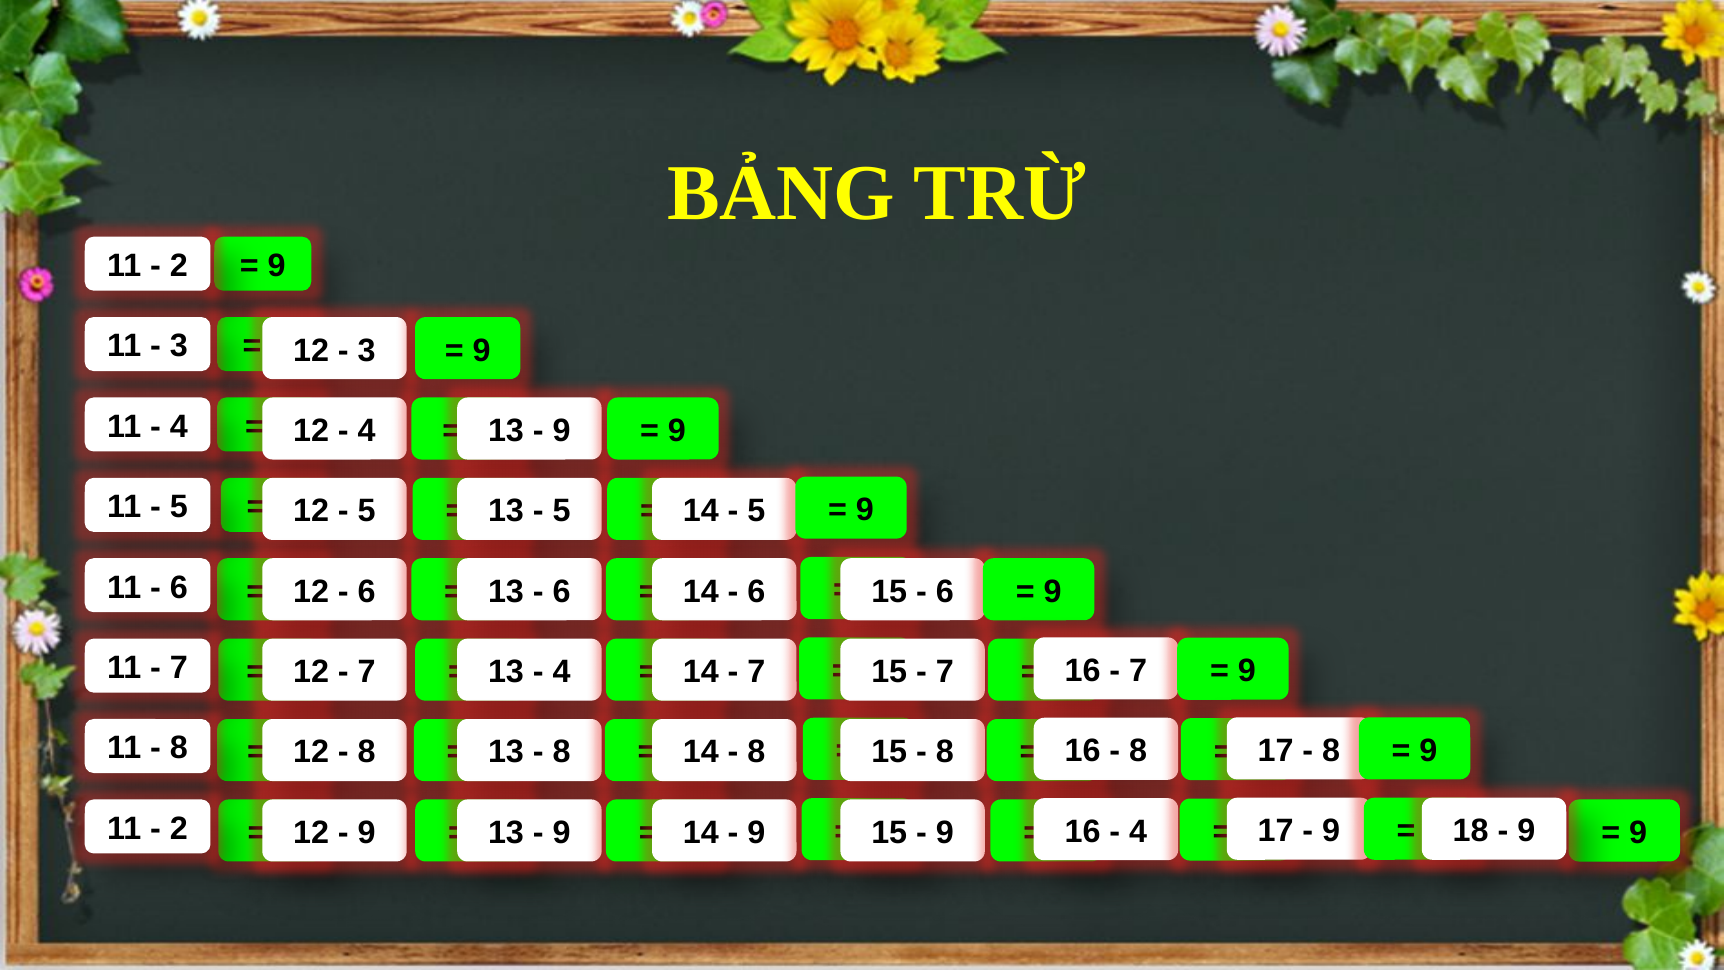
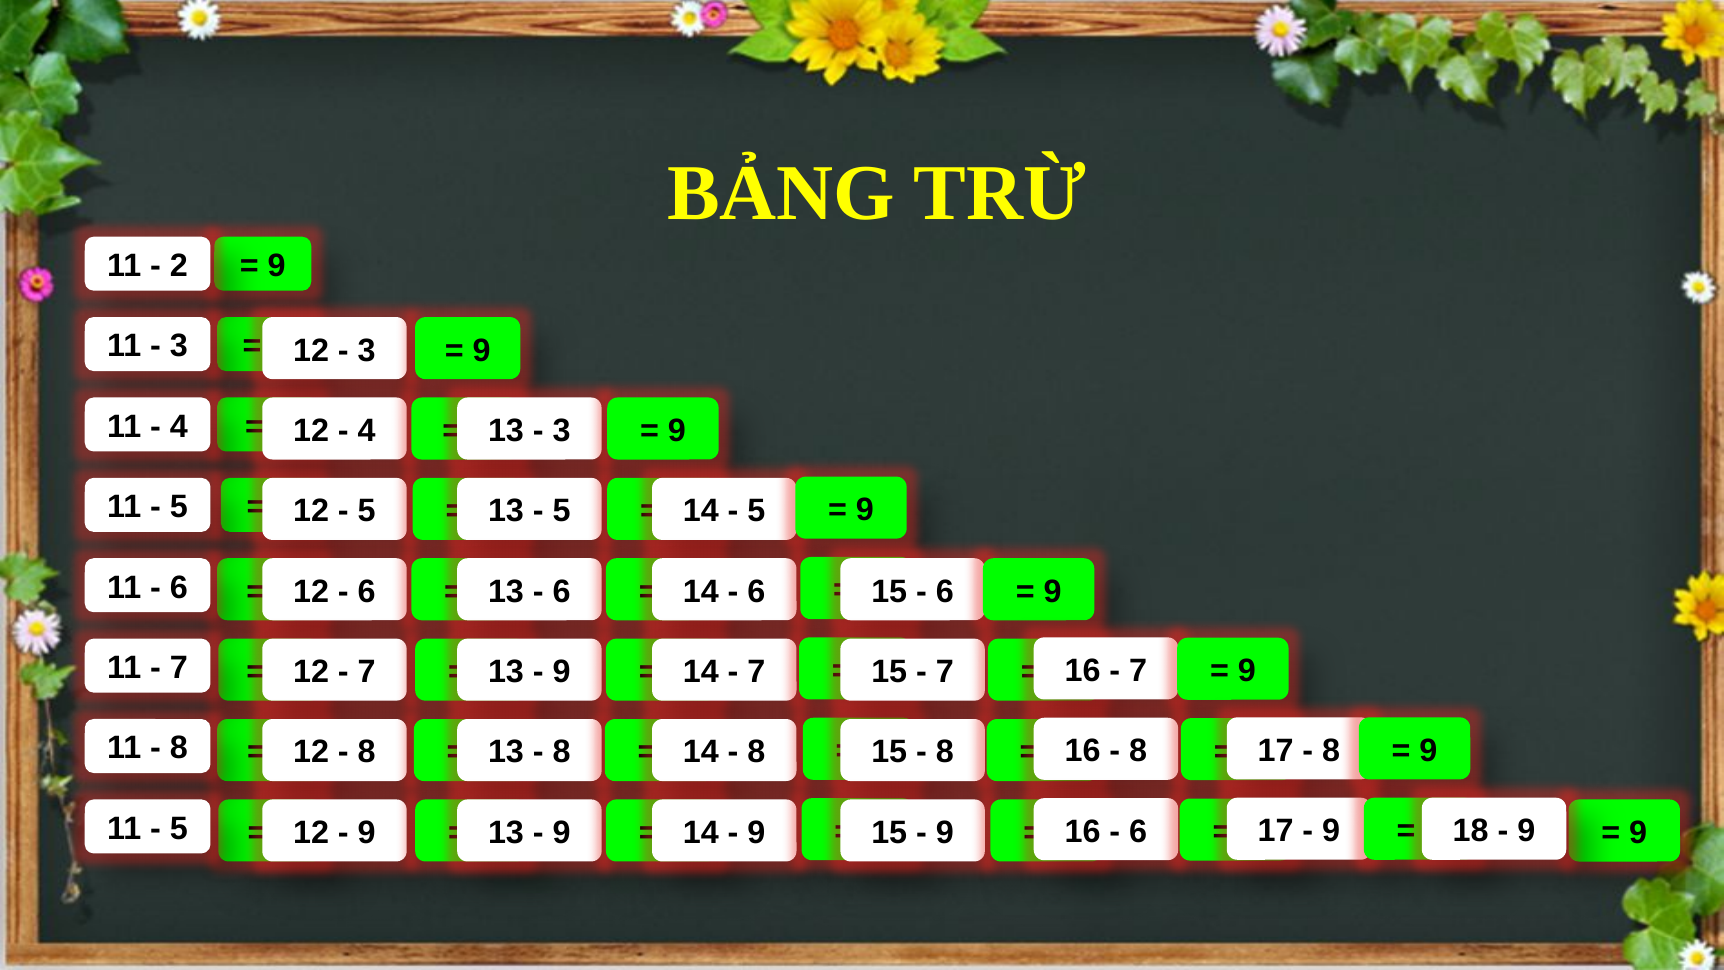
9 at (562, 431): 9 -> 3
4 at (562, 672): 4 -> 9
2 at (179, 828): 2 -> 5
4 at (1138, 831): 4 -> 6
